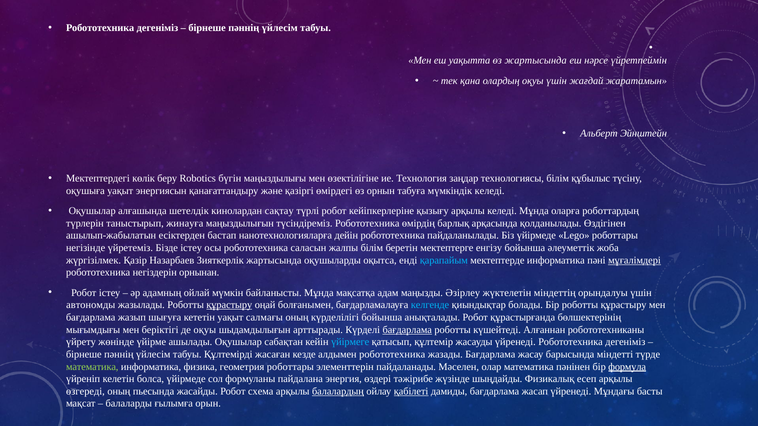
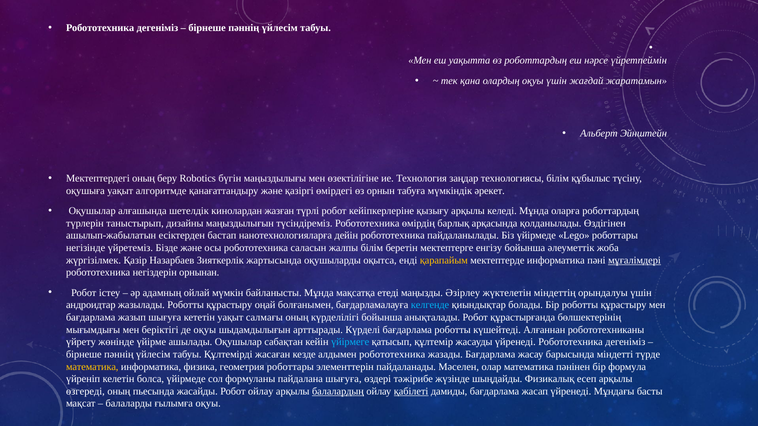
өз жартысында: жартысында -> роботтардың
Мектептердегі көлік: көлік -> оның
энергиясын: энергиясын -> алгоритмде
мүмкіндік келеді: келеді -> әрекет
сақтау: сақтау -> жазған
жинауға: жинауға -> дизайны
Бізде істеу: істеу -> және
қарапайым colour: light blue -> yellow
адам: адам -> етеді
автономды: автономды -> андроидтар
құрастыру at (229, 305) underline: present -> none
бағдарлама at (407, 330) underline: present -> none
математика at (92, 367) colour: light green -> yellow
формула underline: present -> none
пайдалана энергия: энергия -> шығуға
Робот схема: схема -> ойлау
ғылымға орын: орын -> оқуы
